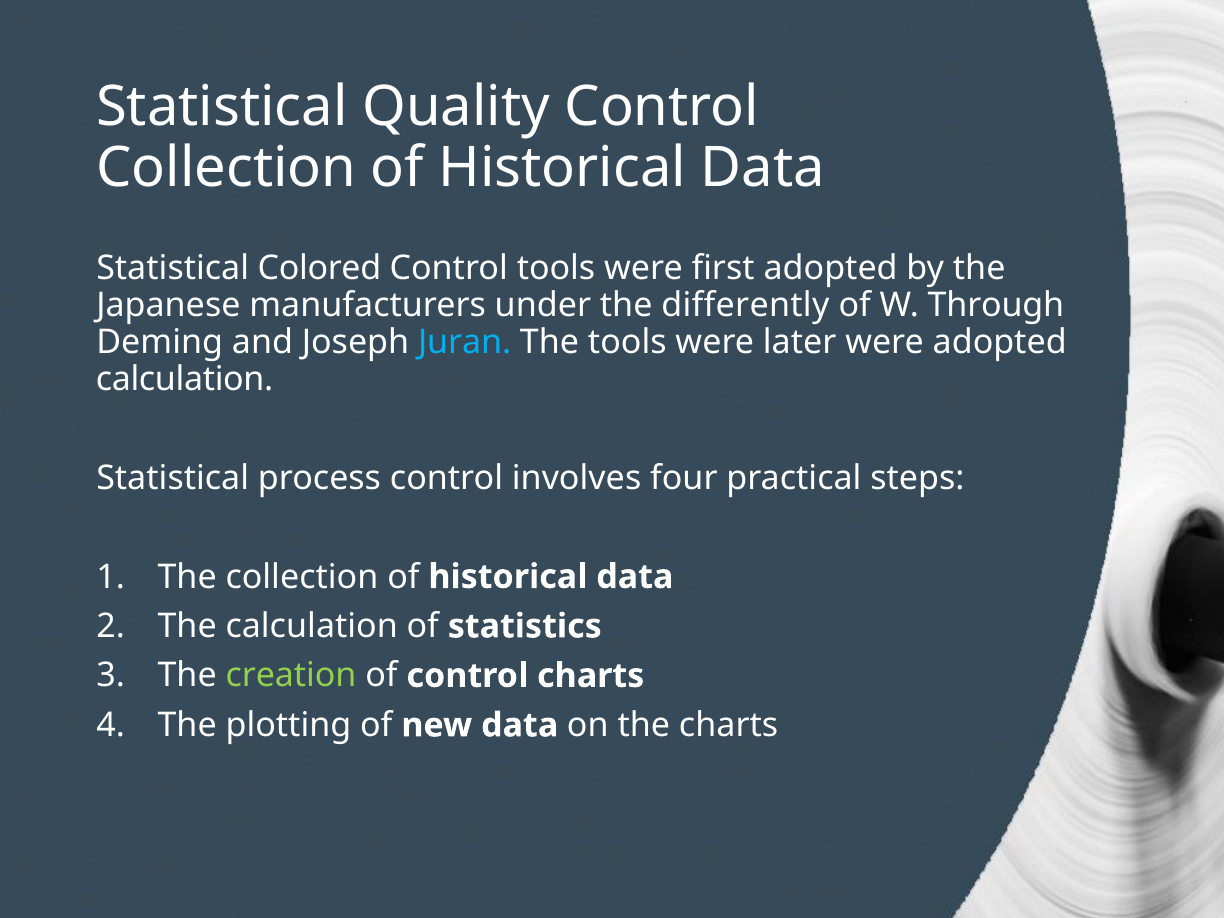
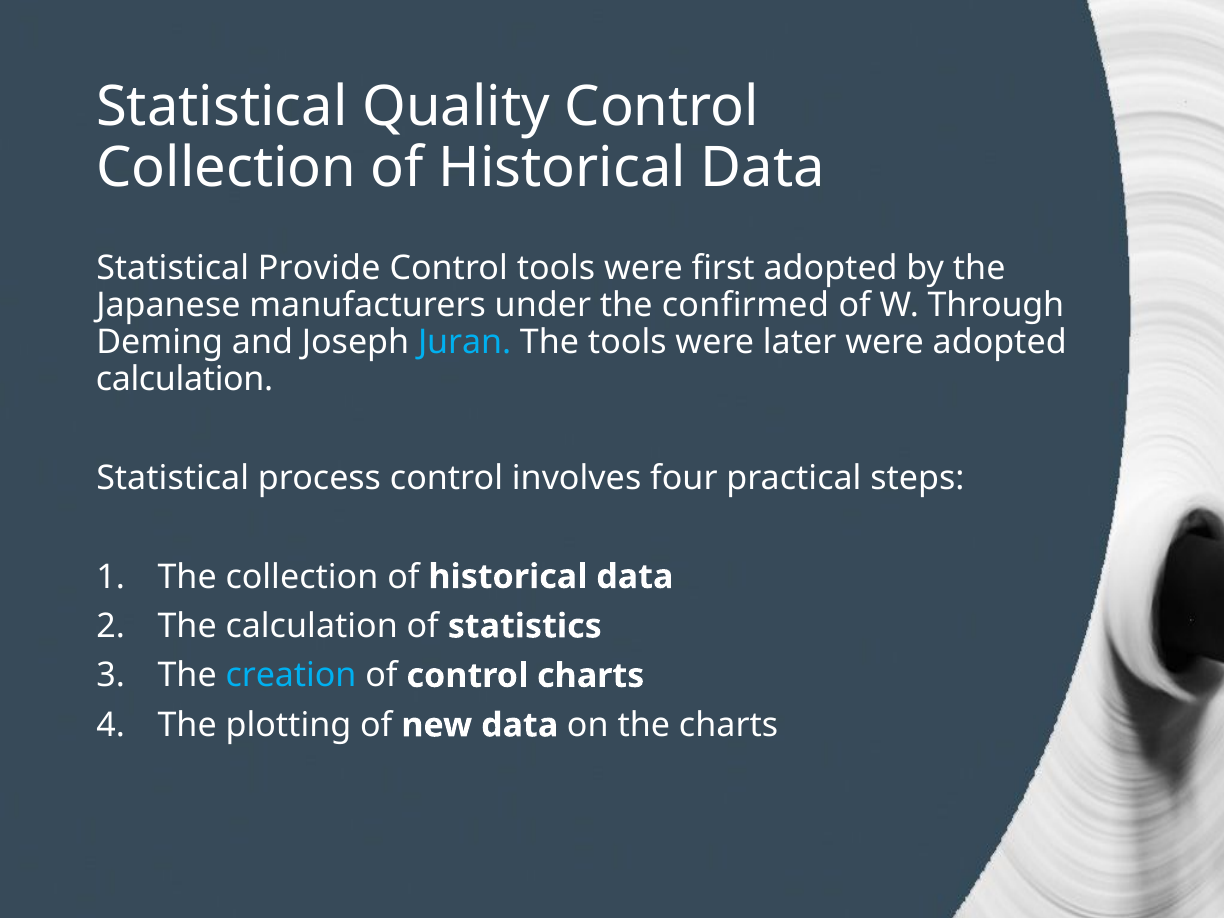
Colored: Colored -> Provide
differently: differently -> confirmed
creation colour: light green -> light blue
